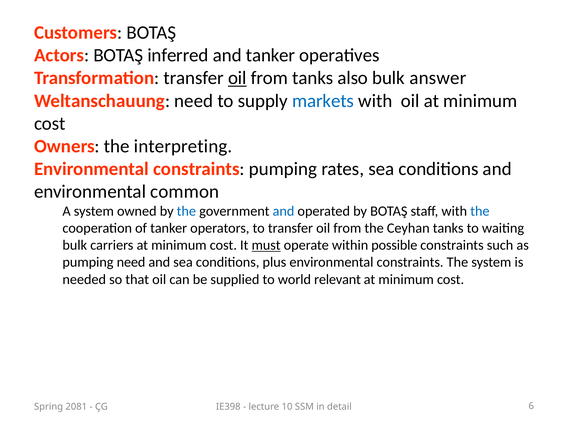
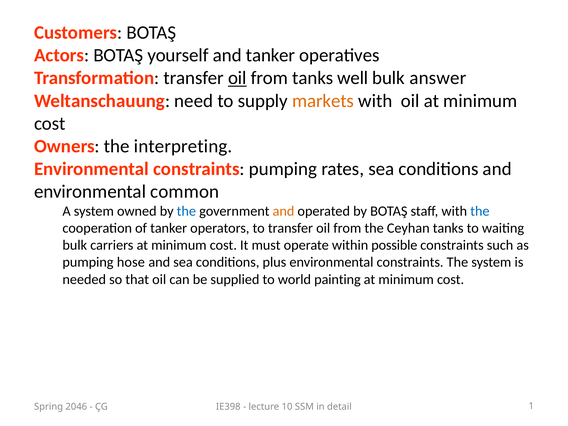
inferred: inferred -> yourself
also: also -> well
markets colour: blue -> orange
and at (283, 211) colour: blue -> orange
must underline: present -> none
pumping need: need -> hose
relevant: relevant -> painting
2081: 2081 -> 2046
6: 6 -> 1
